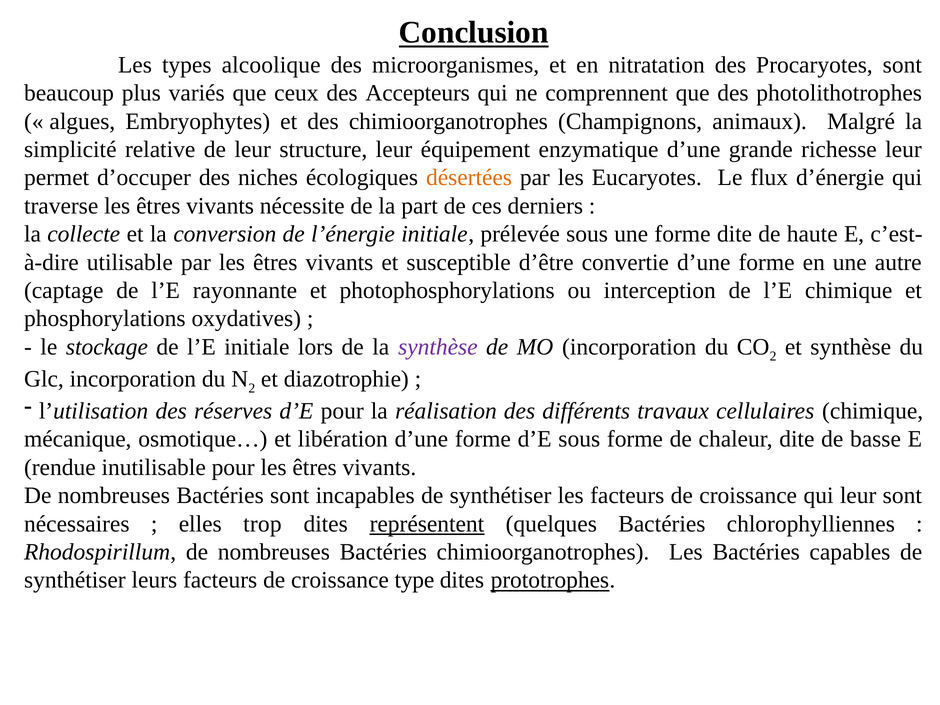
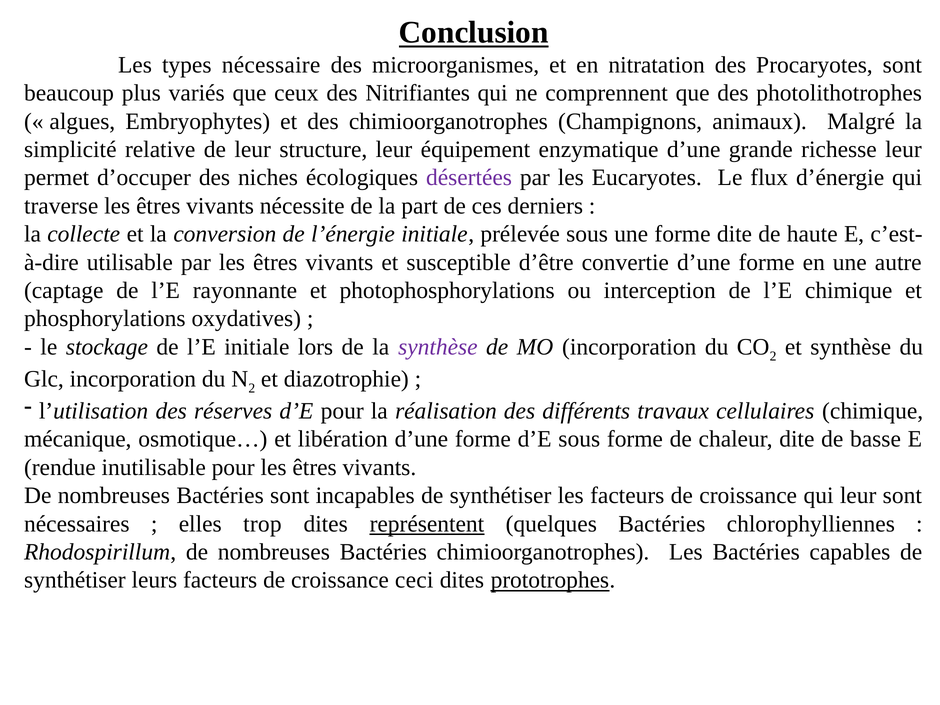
alcoolique: alcoolique -> nécessaire
Accepteurs: Accepteurs -> Nitrifiantes
désertées colour: orange -> purple
type: type -> ceci
